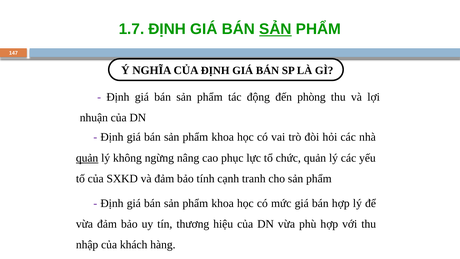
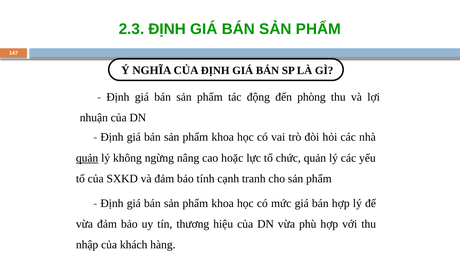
1.7: 1.7 -> 2.3
SẢN at (275, 29) underline: present -> none
phục: phục -> hoặc
